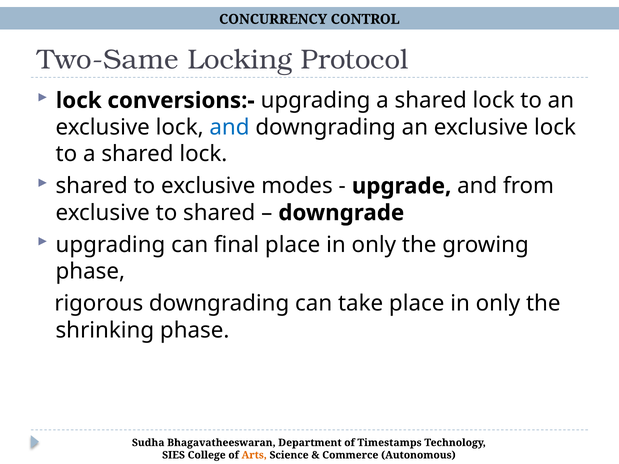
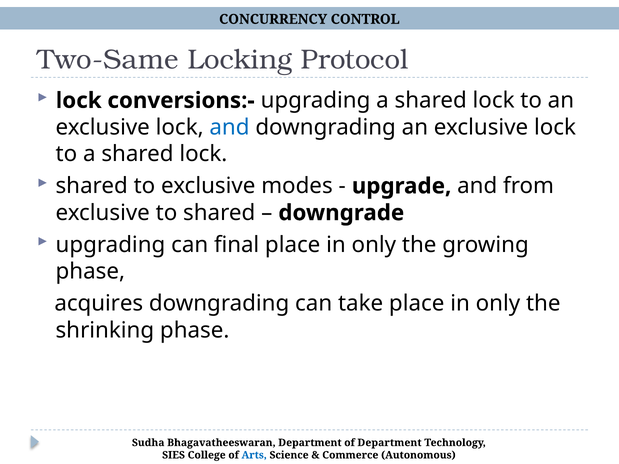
rigorous: rigorous -> acquires
of Timestamps: Timestamps -> Department
Arts colour: orange -> blue
